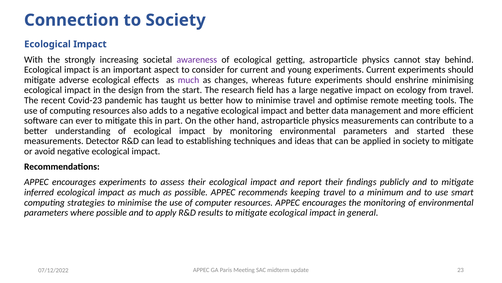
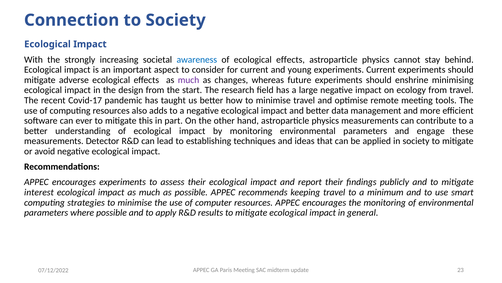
awareness colour: purple -> blue
of ecological getting: getting -> effects
Covid-23: Covid-23 -> Covid-17
started: started -> engage
inferred: inferred -> interest
